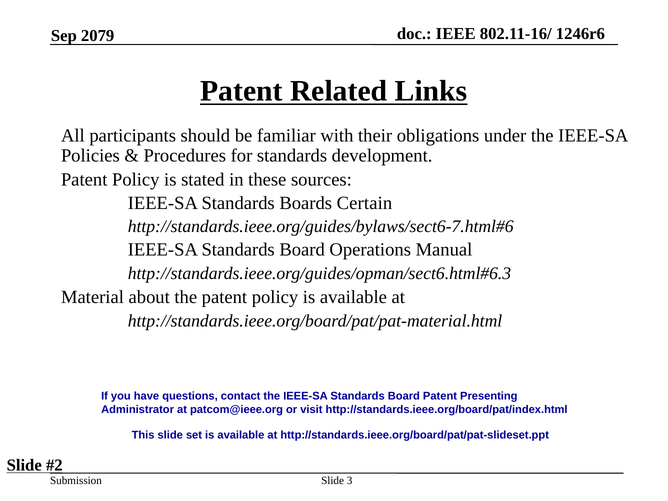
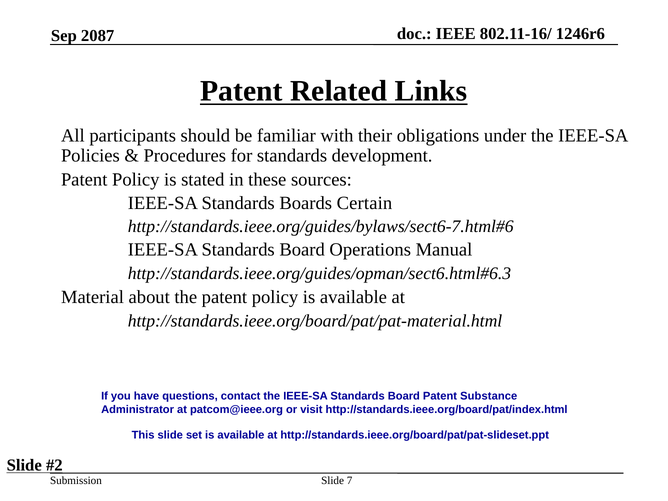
2079: 2079 -> 2087
Presenting: Presenting -> Substance
3: 3 -> 7
